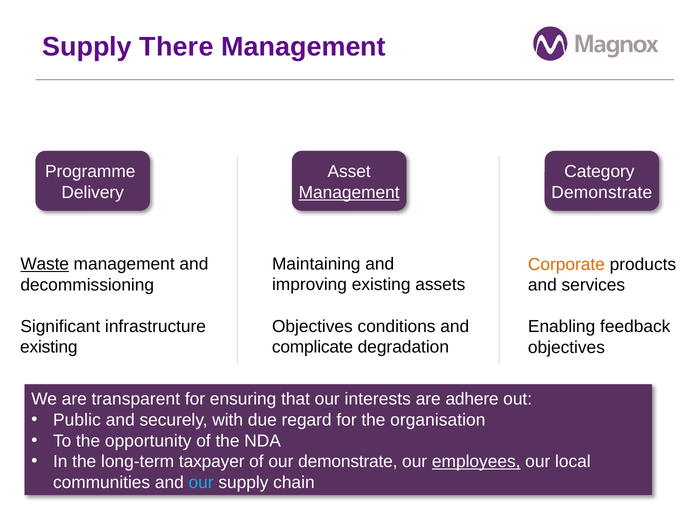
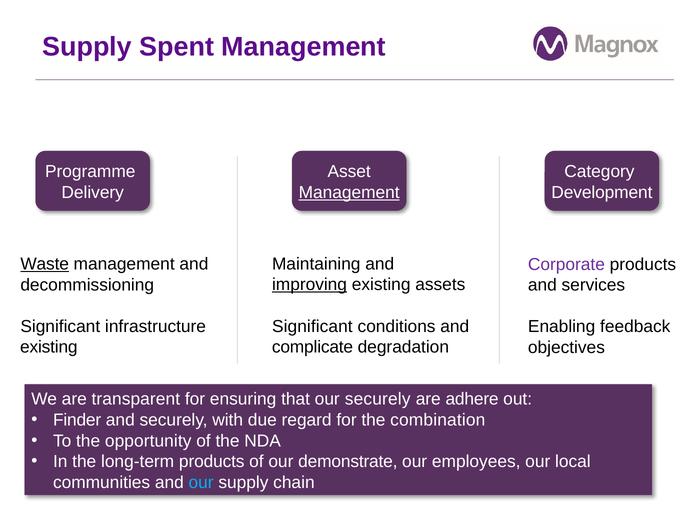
There: There -> Spent
Demonstrate at (602, 192): Demonstrate -> Development
Corporate colour: orange -> purple
improving underline: none -> present
Objectives at (312, 326): Objectives -> Significant
our interests: interests -> securely
Public: Public -> Finder
organisation: organisation -> combination
long-term taxpayer: taxpayer -> products
employees underline: present -> none
